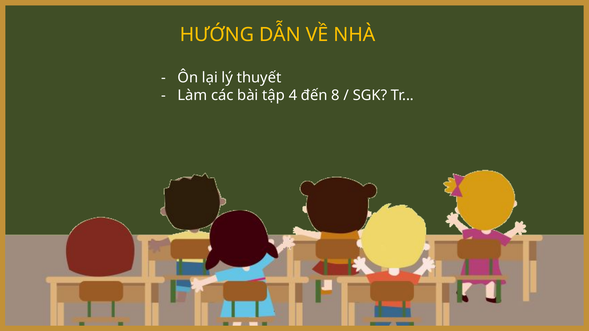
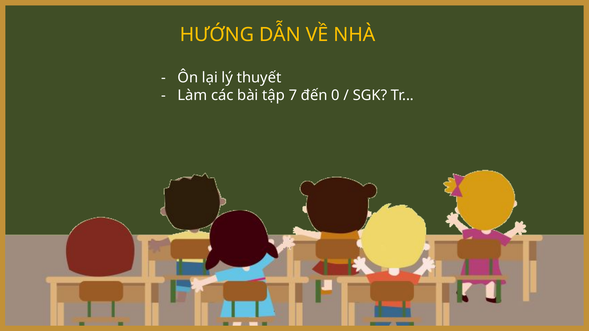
4: 4 -> 7
8: 8 -> 0
